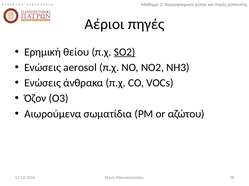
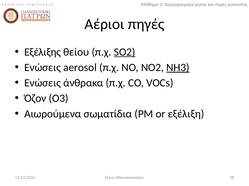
Ερημική: Ερημική -> Εξέλιξης
ΝΗ3 underline: none -> present
αζώτου: αζώτου -> εξέλιξη
